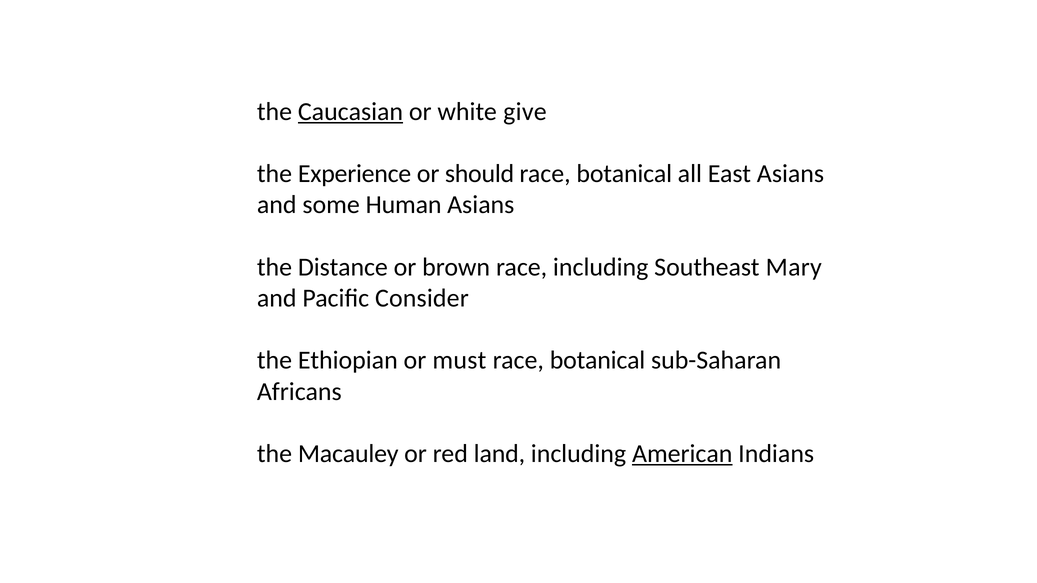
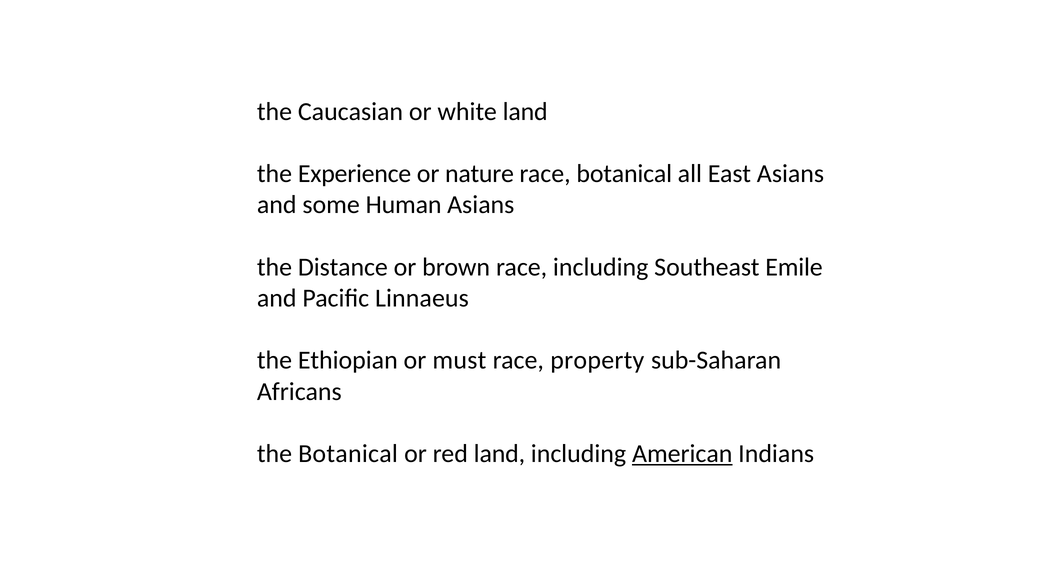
Caucasian underline: present -> none
white give: give -> land
should: should -> nature
Mary: Mary -> Emile
Consider: Consider -> Linnaeus
botanical at (598, 361): botanical -> property
the Macauley: Macauley -> Botanical
